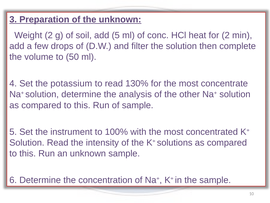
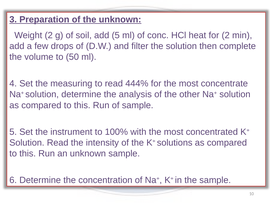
potassium: potassium -> measuring
130%: 130% -> 444%
